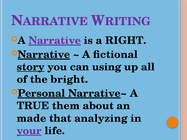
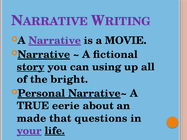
RIGHT: RIGHT -> MOVIE
them: them -> eerie
analyzing: analyzing -> questions
life underline: none -> present
